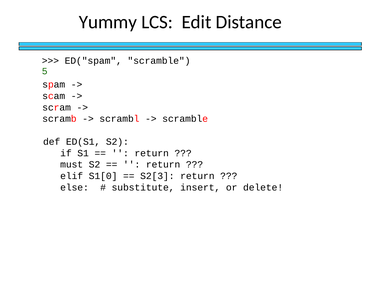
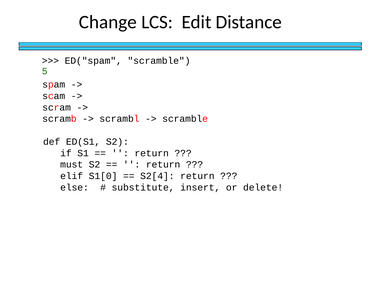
Yummy: Yummy -> Change
S2[3: S2[3 -> S2[4
